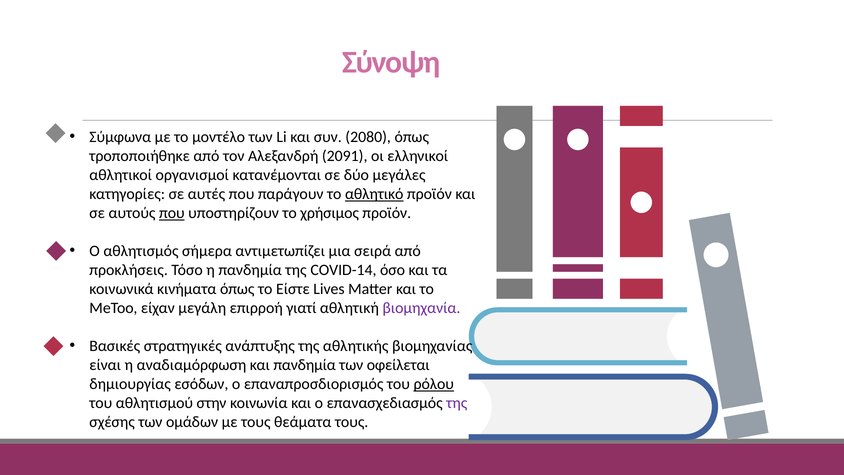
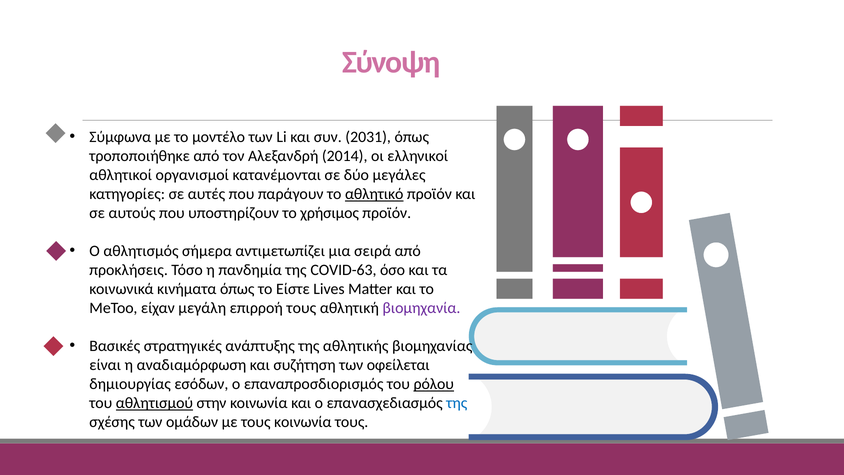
2080: 2080 -> 2031
2091: 2091 -> 2014
που at (172, 213) underline: present -> none
COVID-14: COVID-14 -> COVID-63
επιρροή γιατί: γιατί -> τους
και πανδημία: πανδημία -> συζήτηση
αθλητισμού underline: none -> present
της at (457, 403) colour: purple -> blue
τους θεάματα: θεάματα -> κοινωνία
